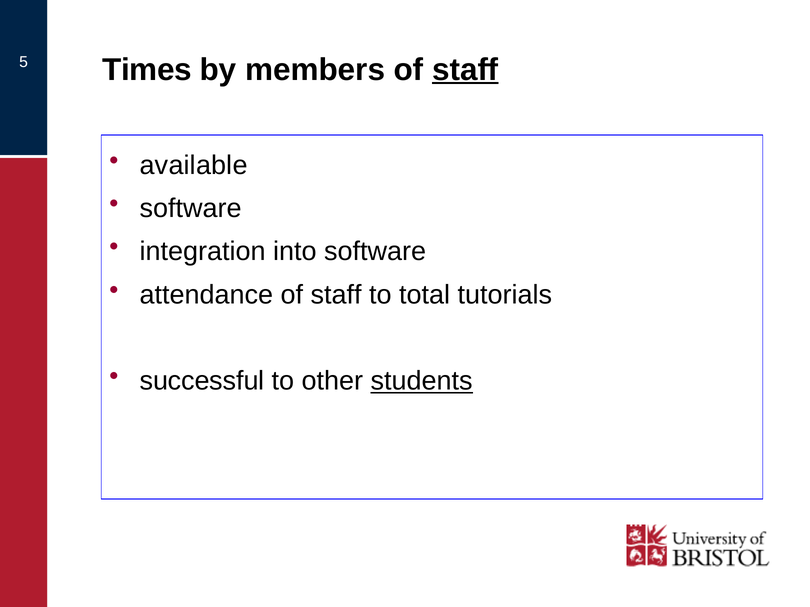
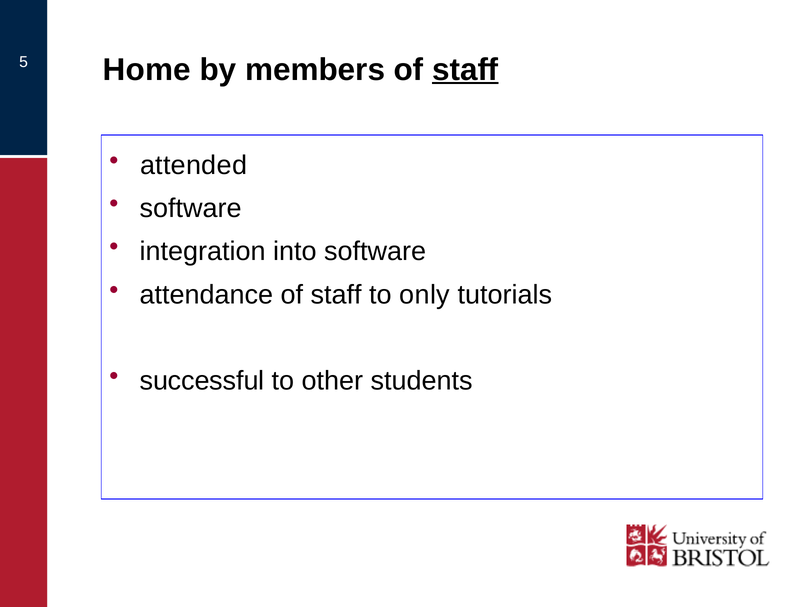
Times: Times -> Home
available: available -> attended
total: total -> only
students underline: present -> none
